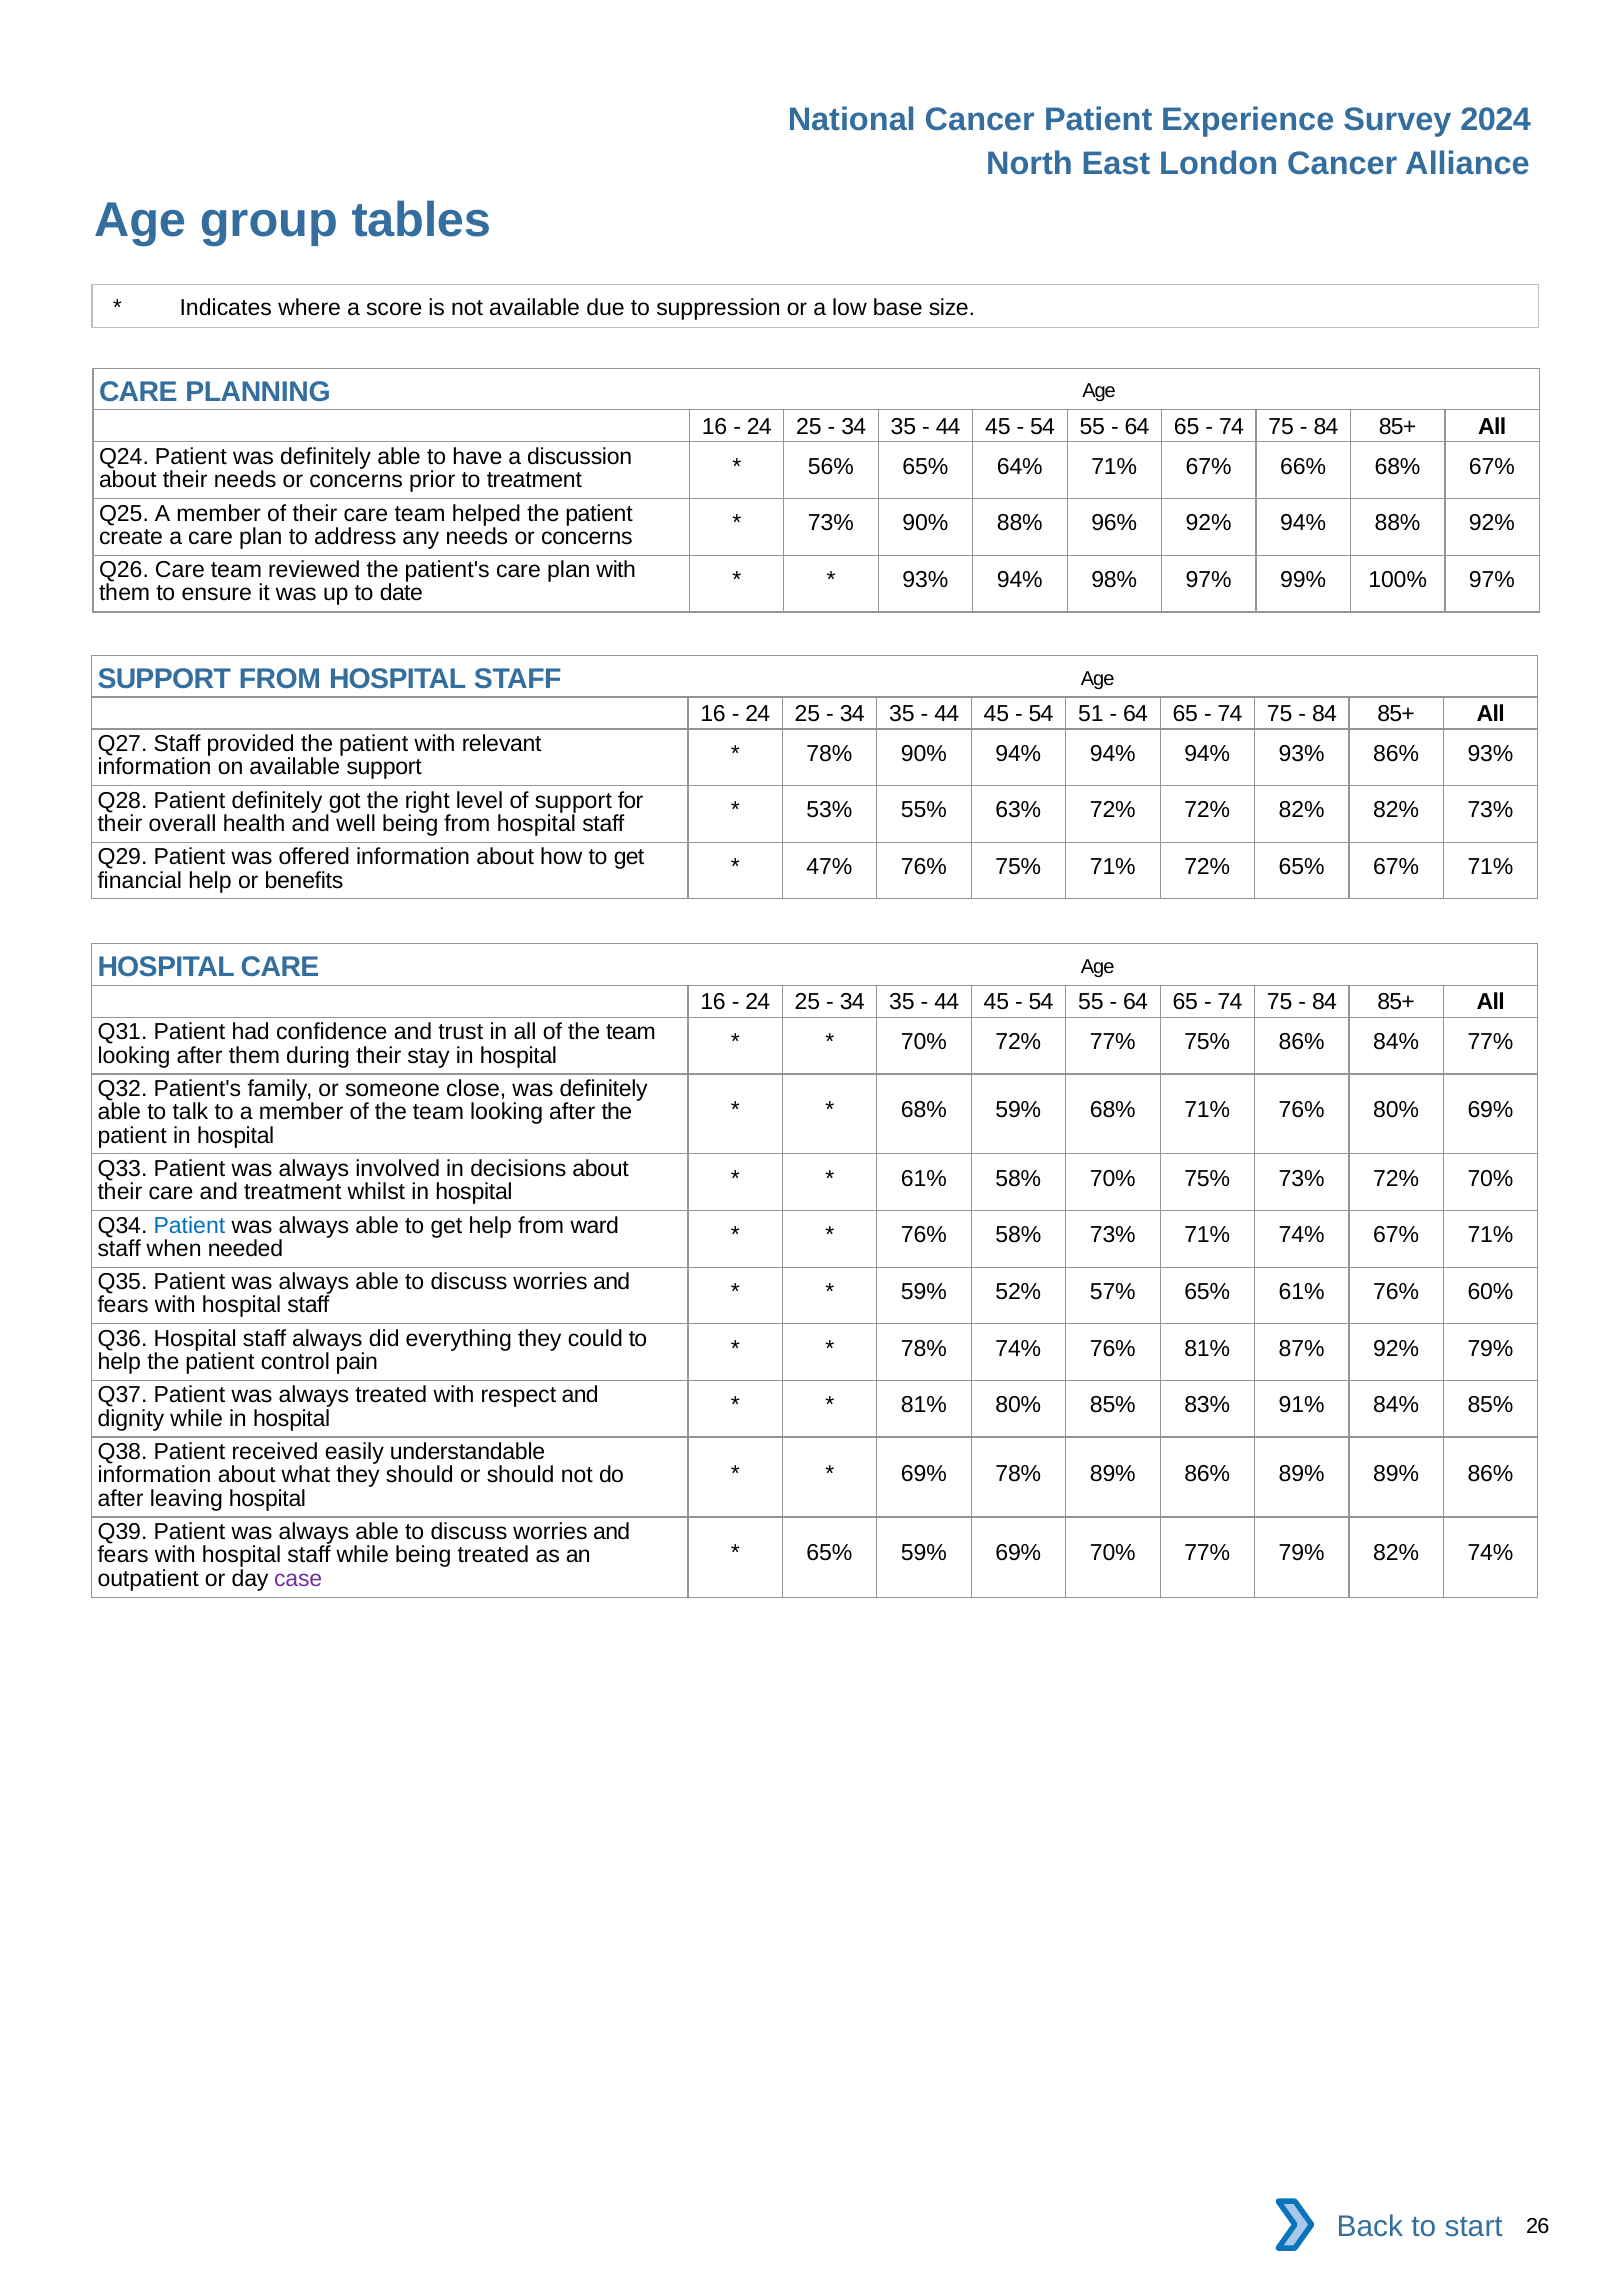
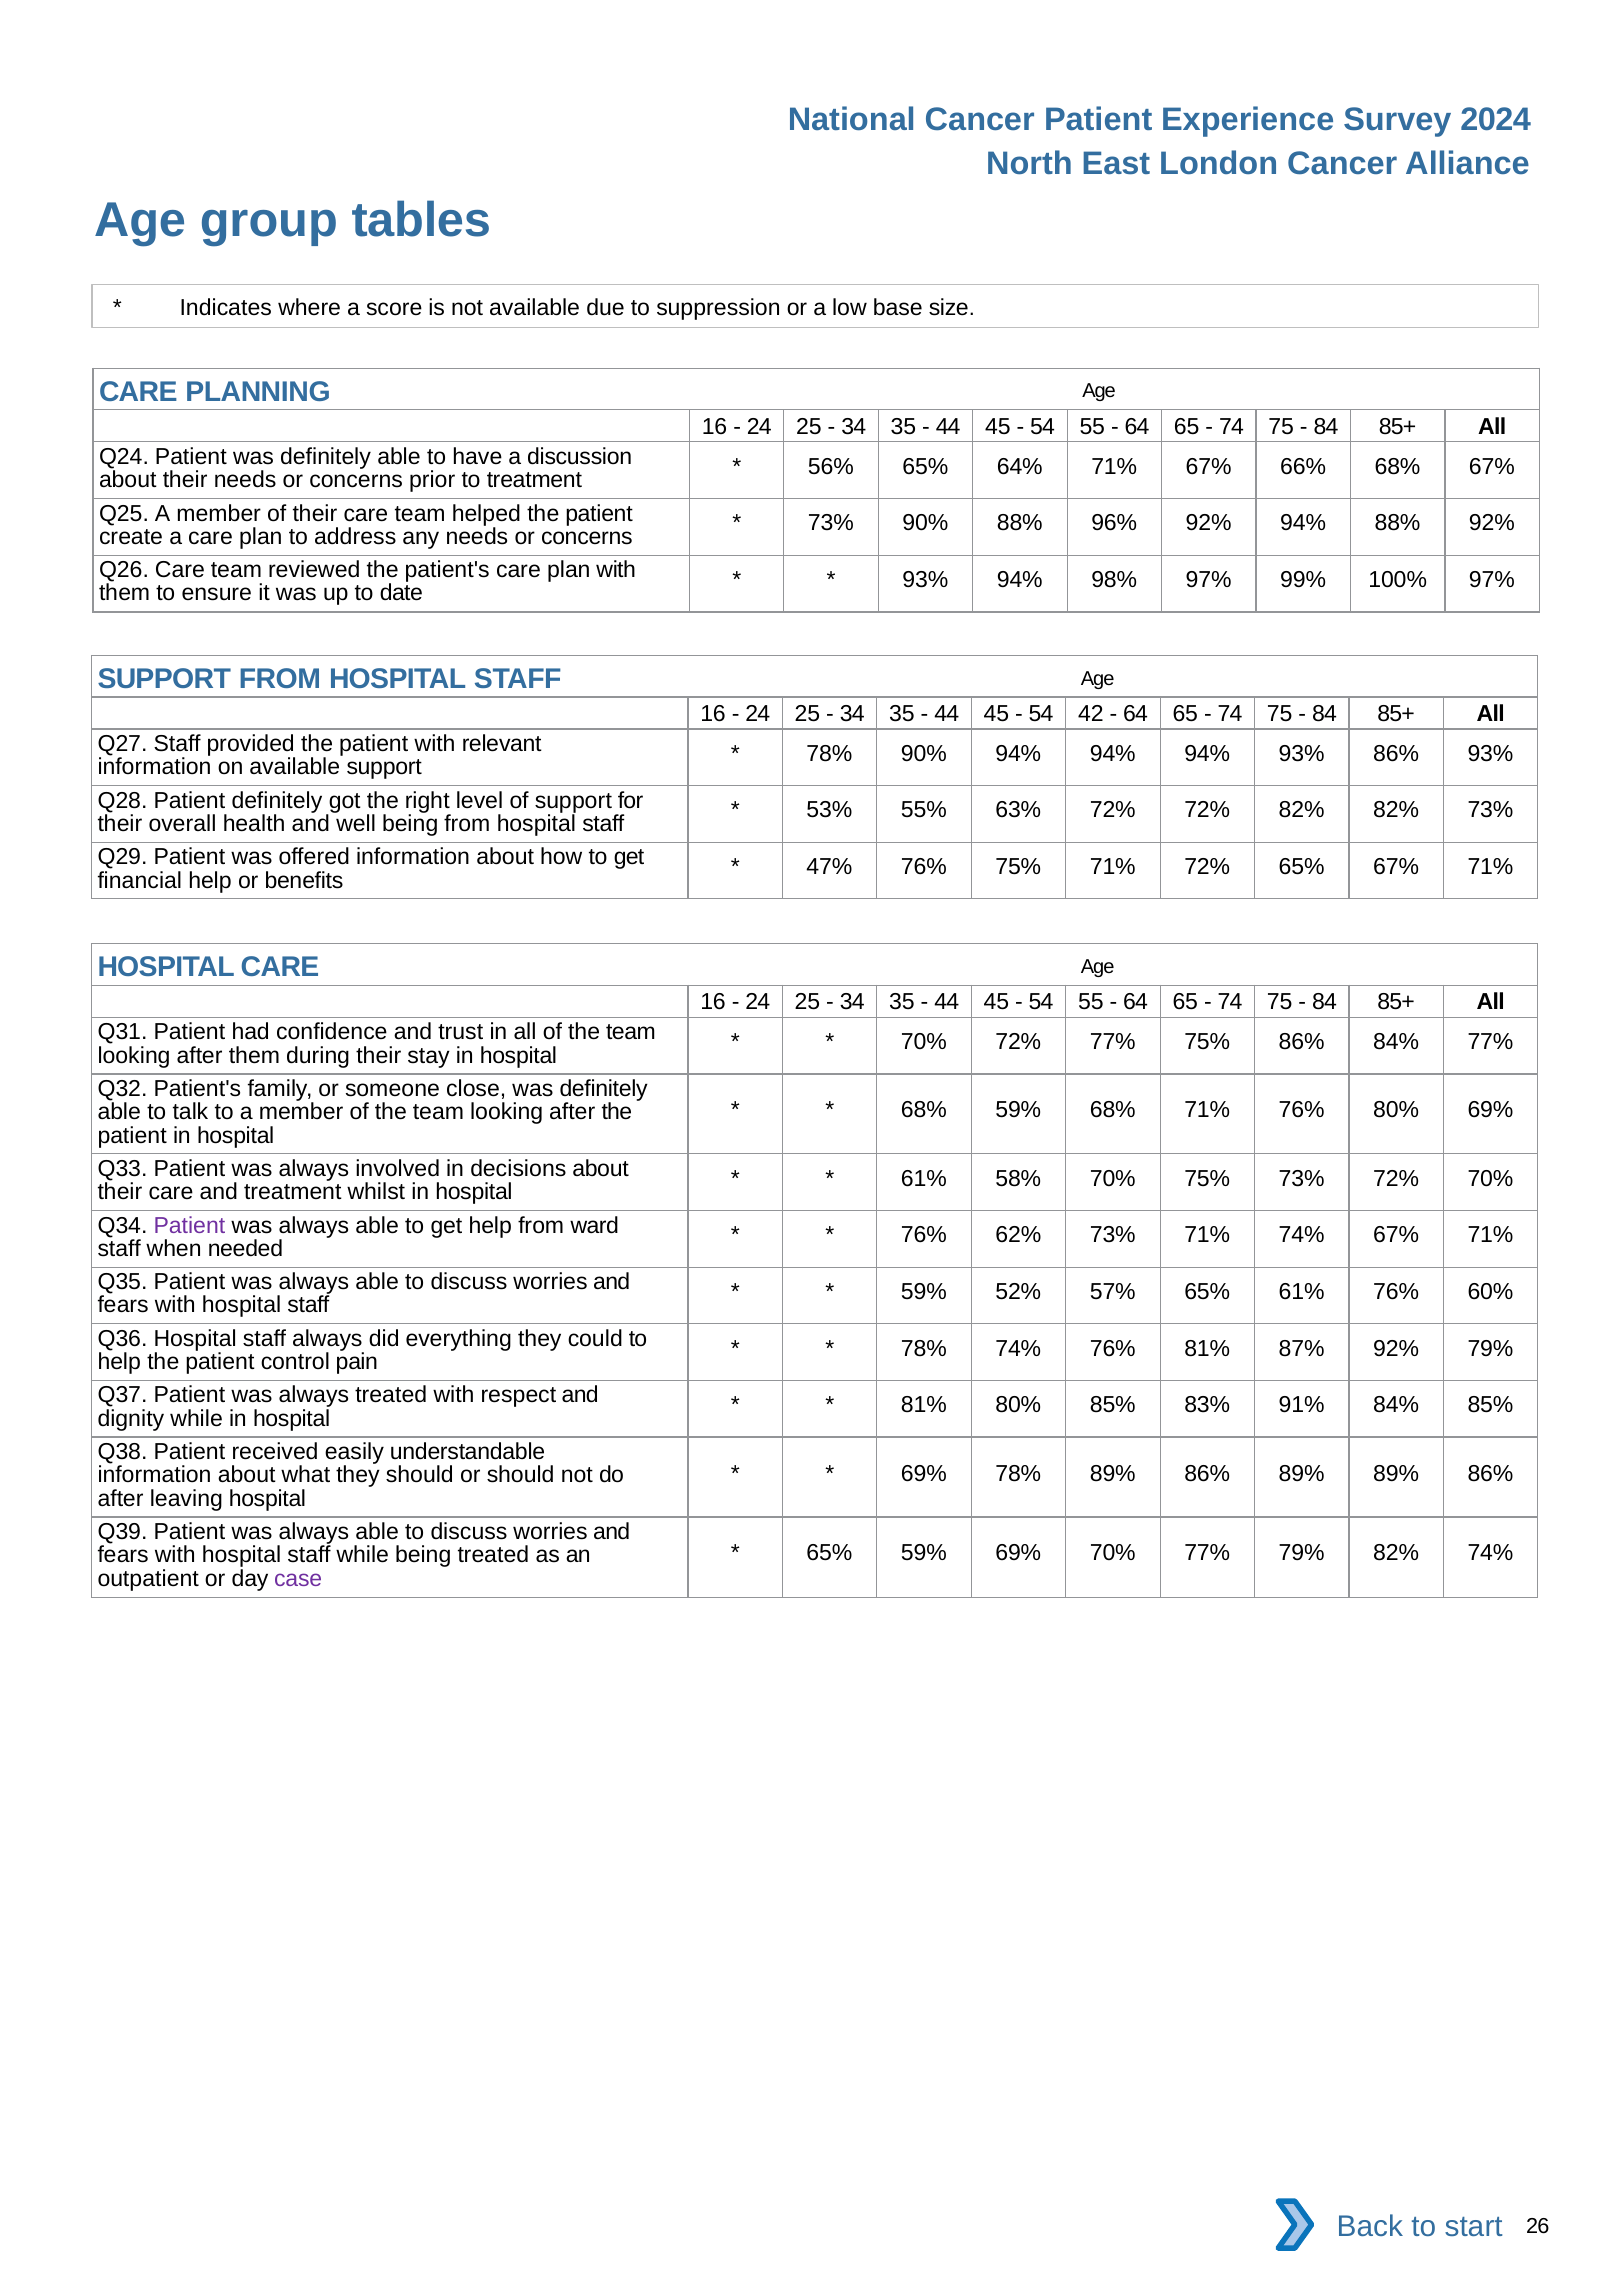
51: 51 -> 42
Patient at (189, 1225) colour: blue -> purple
76% 58%: 58% -> 62%
